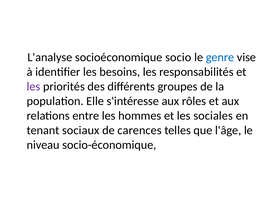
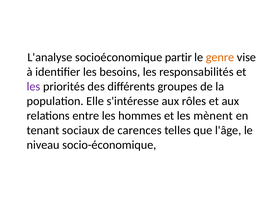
socio: socio -> partir
genre colour: blue -> orange
sociales: sociales -> mènent
